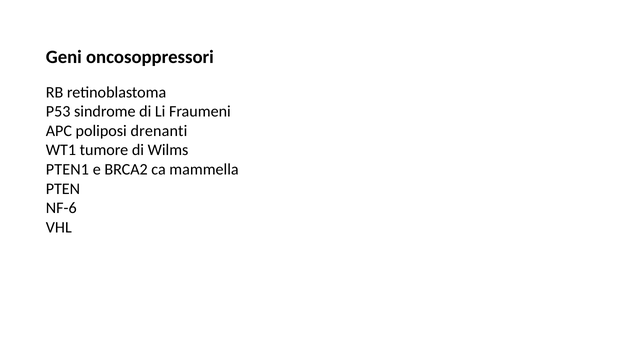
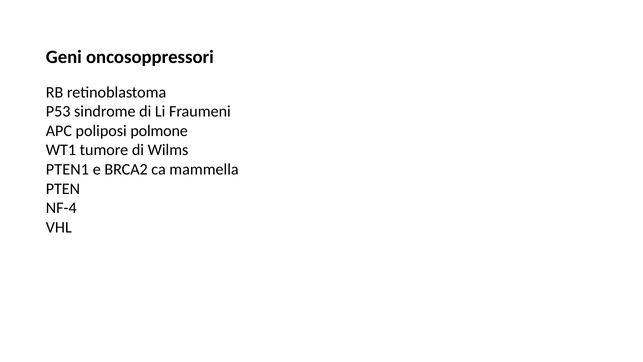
drenanti: drenanti -> polmone
NF-6: NF-6 -> NF-4
